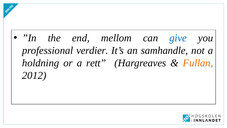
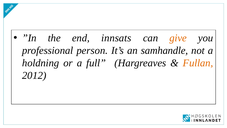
mellom: mellom -> innsats
give colour: blue -> orange
verdier: verdier -> person
rett: rett -> full
